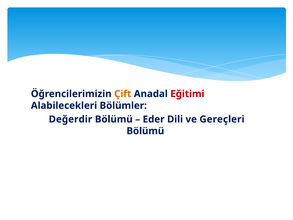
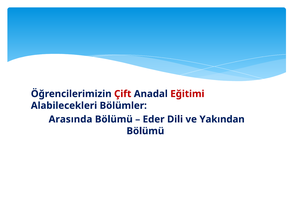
Çift colour: orange -> red
Değerdir: Değerdir -> Arasında
Gereçleri: Gereçleri -> Yakından
